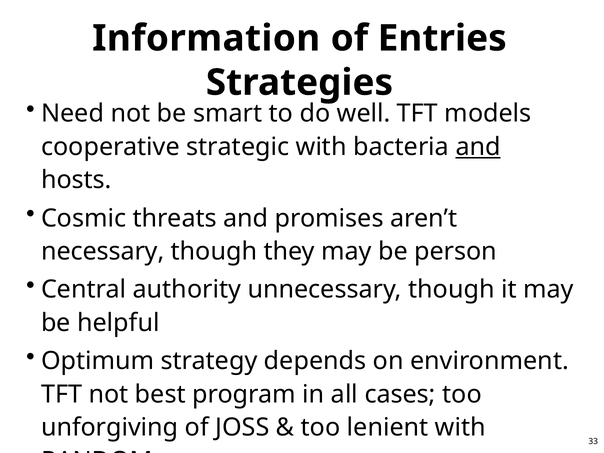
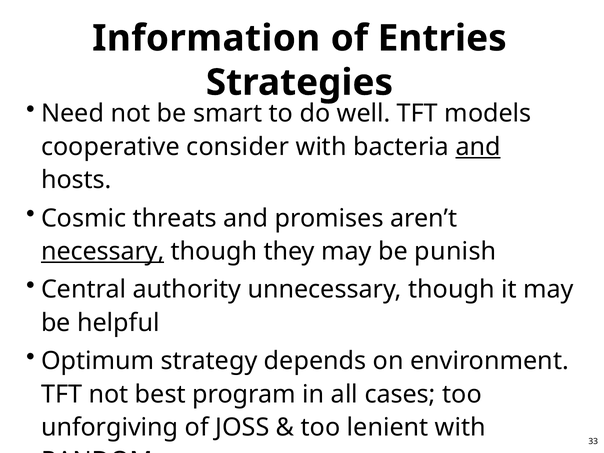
strategic: strategic -> consider
necessary underline: none -> present
person: person -> punish
